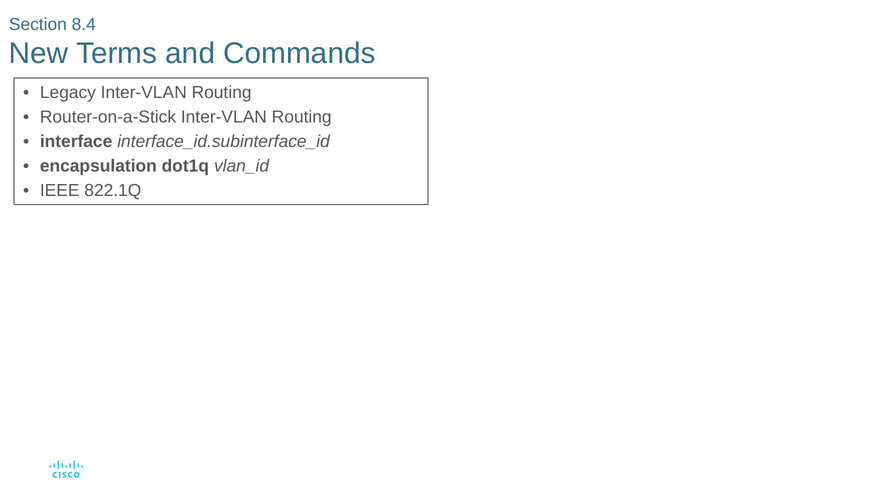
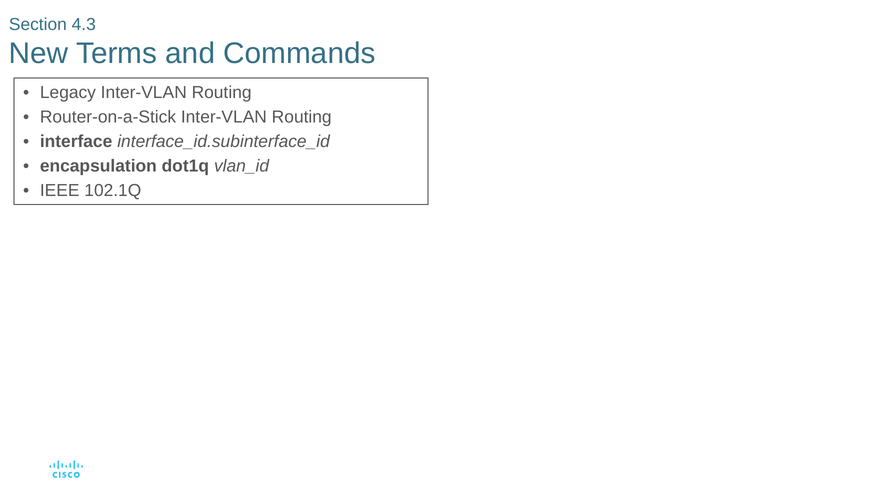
8.4: 8.4 -> 4.3
822.1Q: 822.1Q -> 102.1Q
